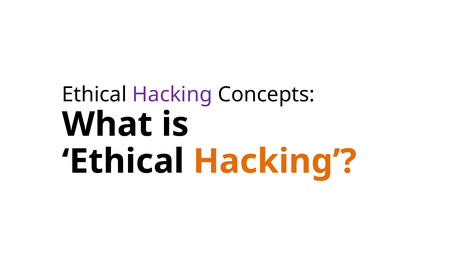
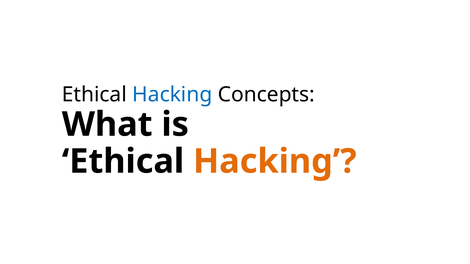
Hacking at (172, 95) colour: purple -> blue
